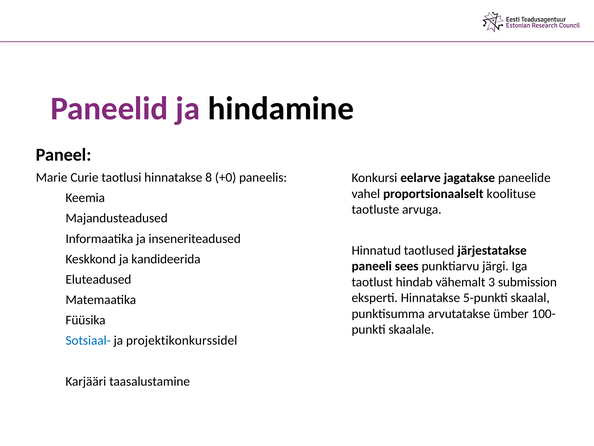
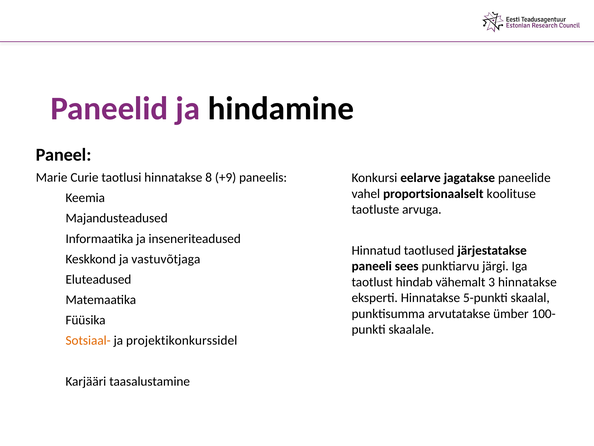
+0: +0 -> +9
kandideerida: kandideerida -> vastuvõtjaga
3 submission: submission -> hinnatakse
Sotsiaal- colour: blue -> orange
